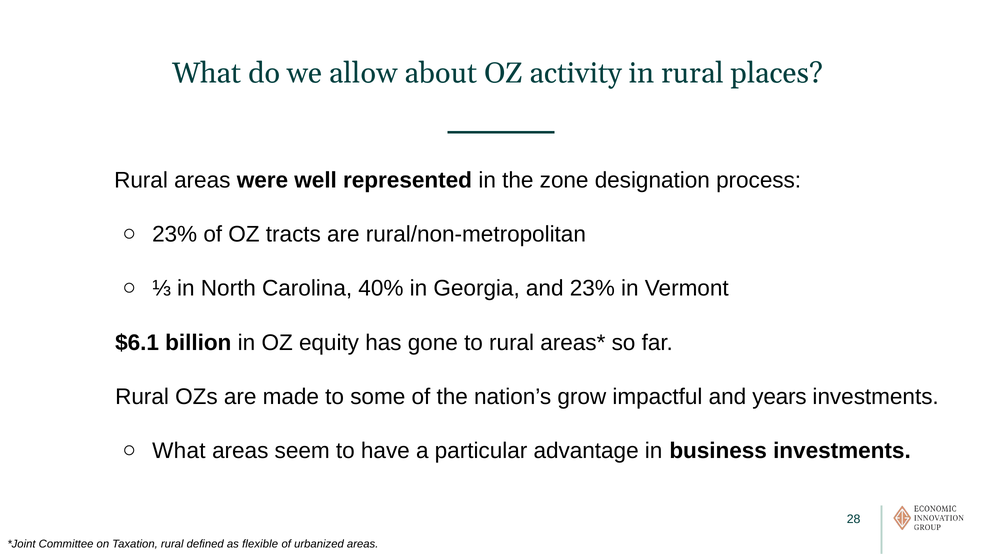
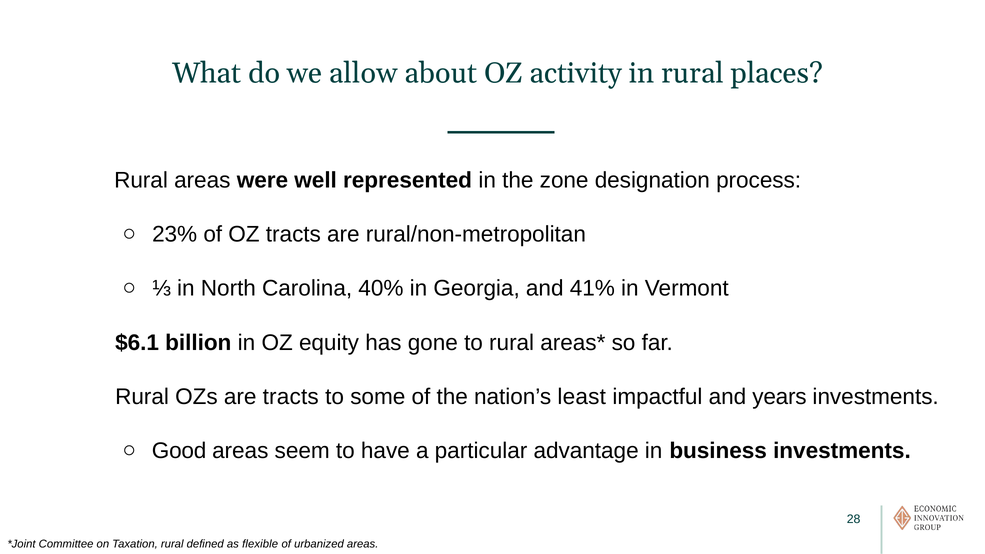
and 23%: 23% -> 41%
are made: made -> tracts
grow: grow -> least
What at (179, 451): What -> Good
